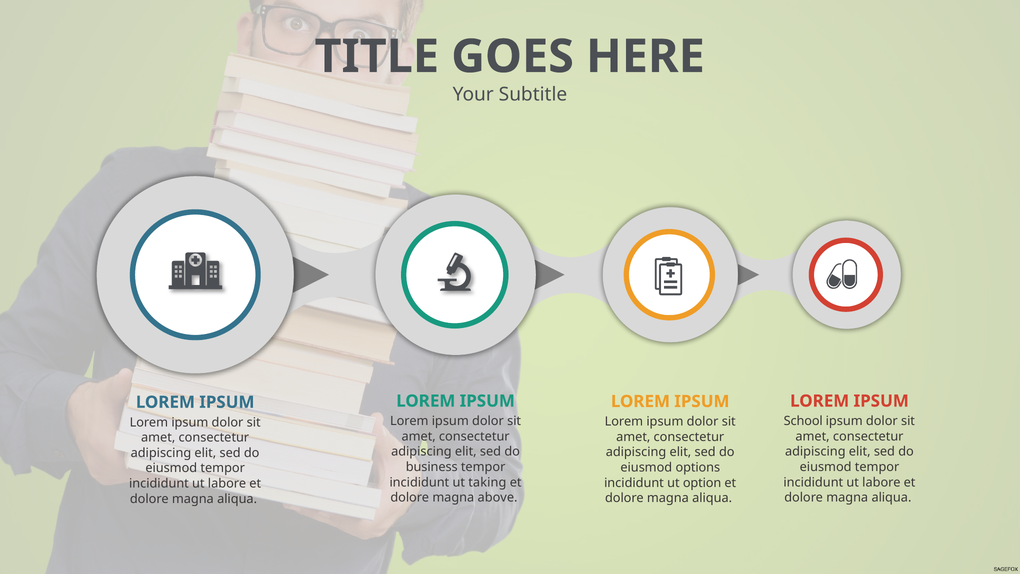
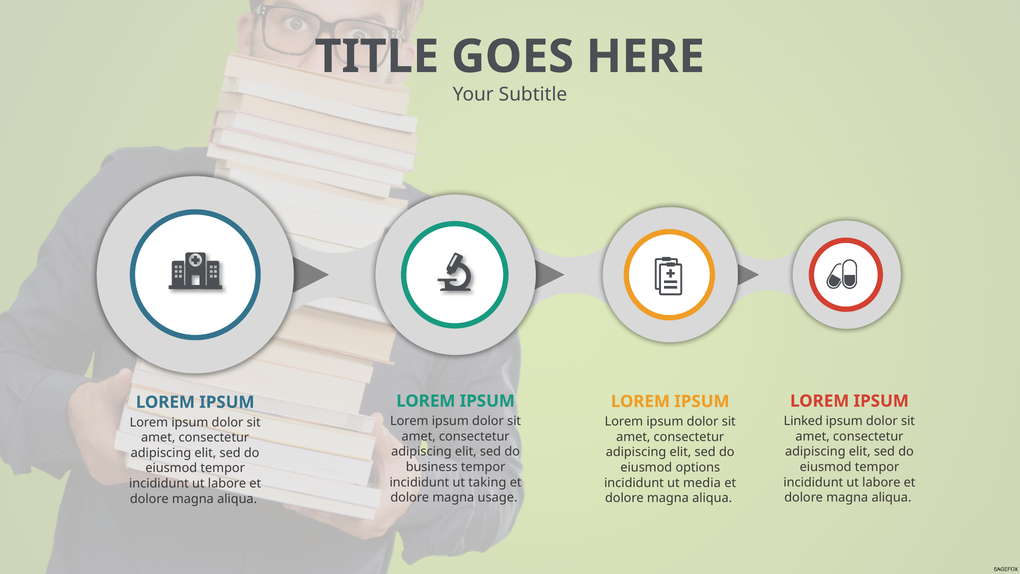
School: School -> Linked
option: option -> media
above: above -> usage
